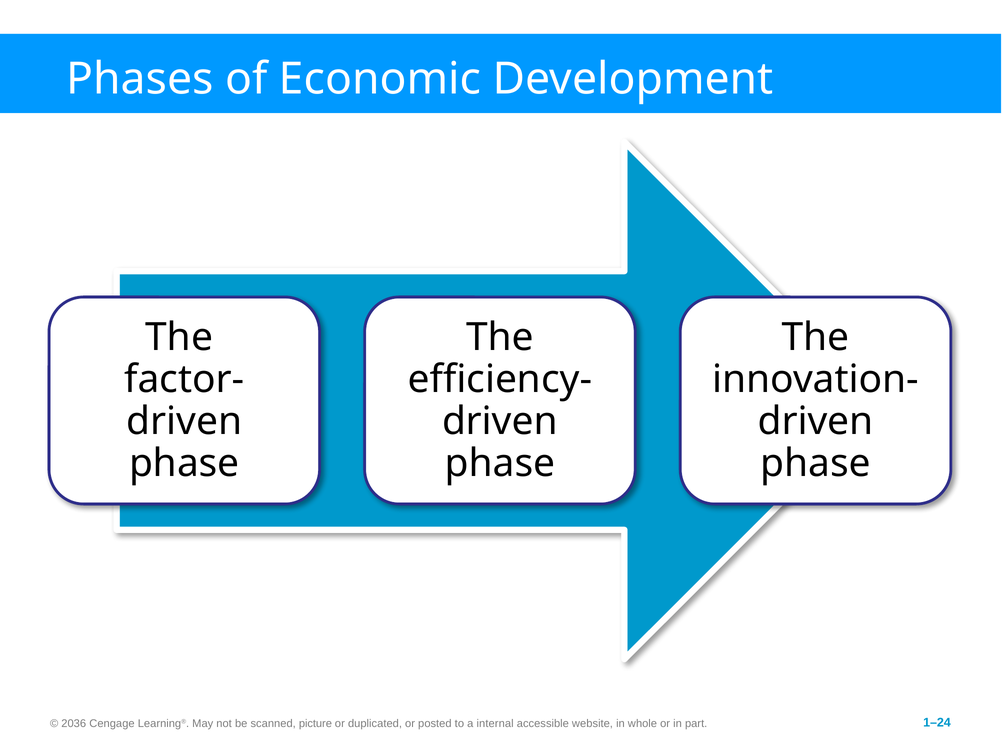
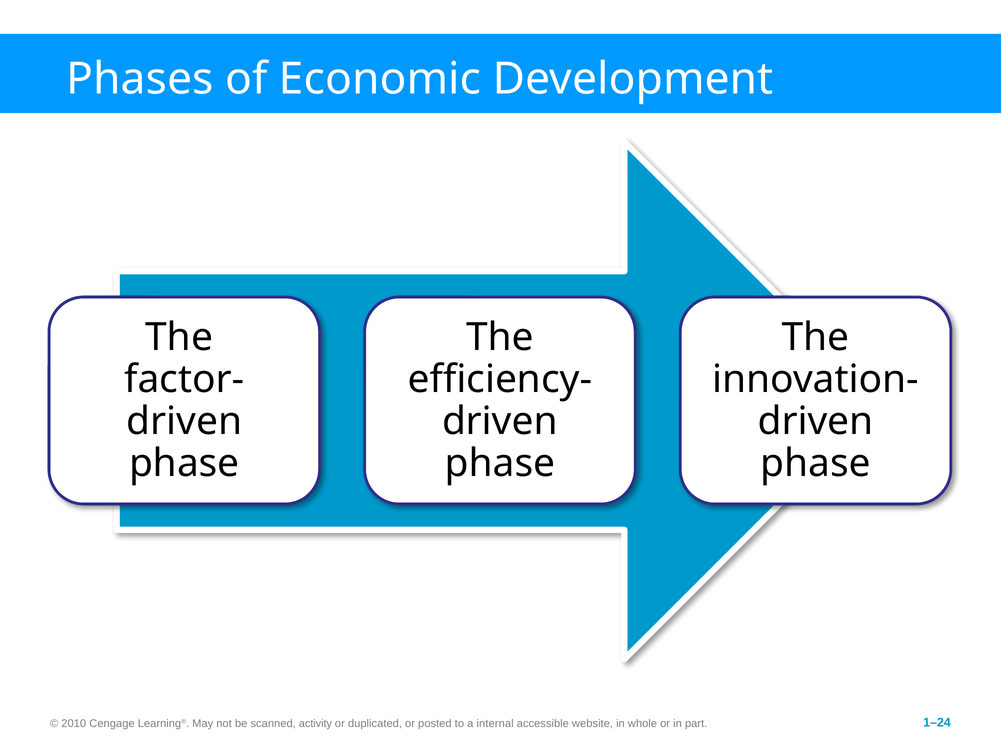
2036: 2036 -> 2010
picture: picture -> activity
